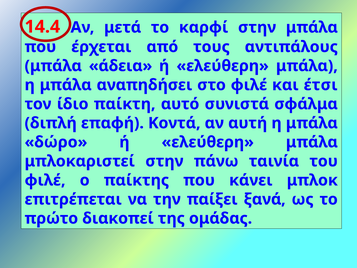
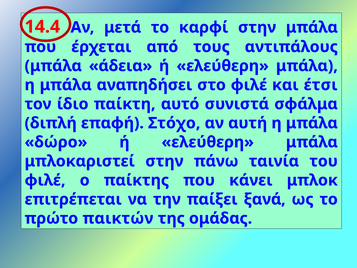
Κοντά: Κοντά -> Στόχο
διακοπεί: διακοπεί -> παικτών
